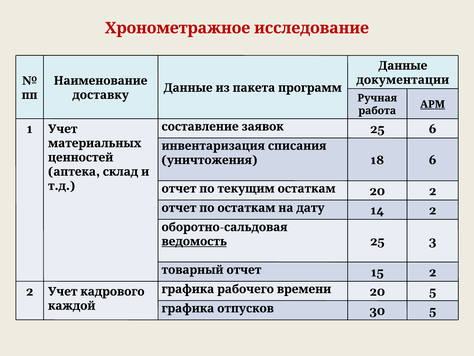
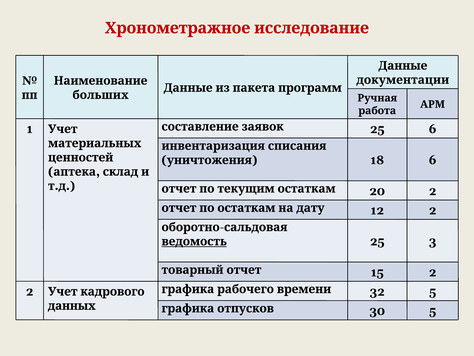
доставку: доставку -> больших
АРМ underline: present -> none
14: 14 -> 12
времени 20: 20 -> 32
каждой: каждой -> данных
